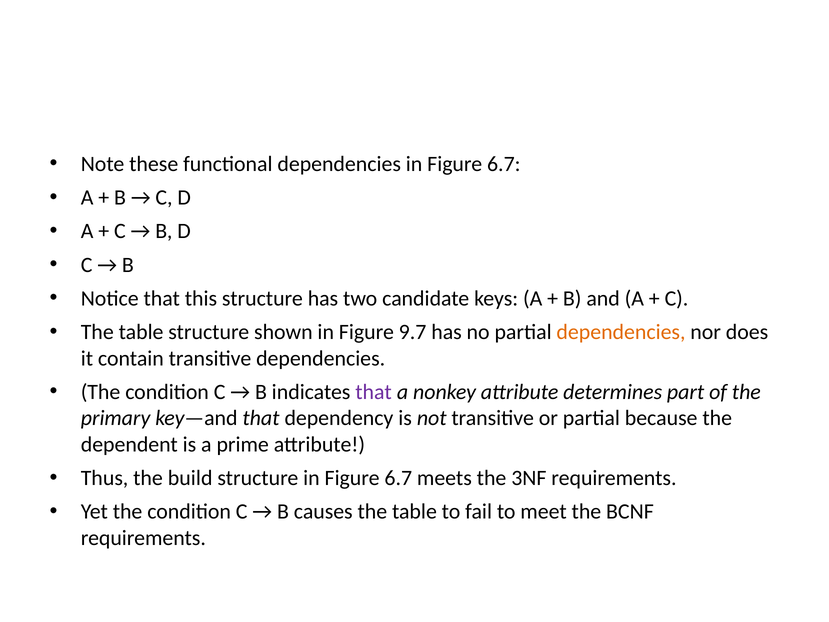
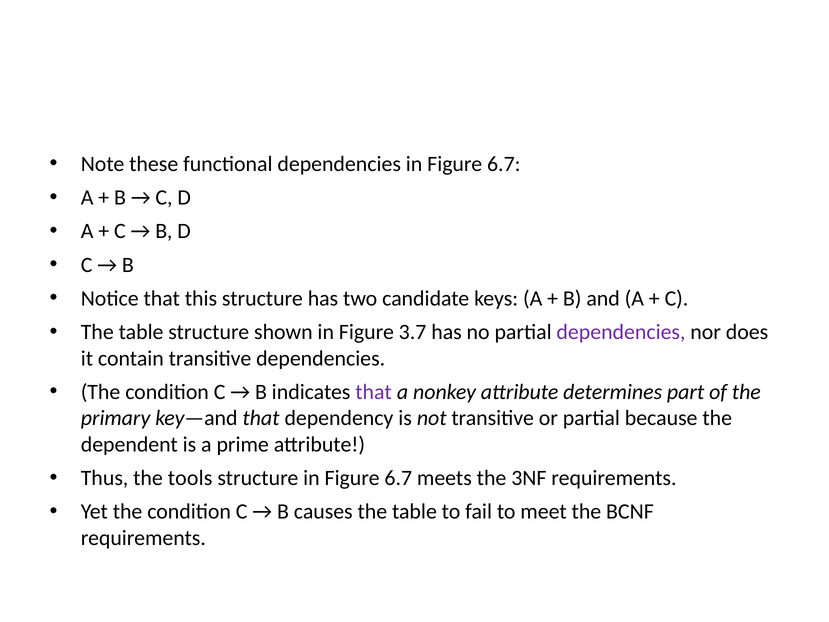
9.7: 9.7 -> 3.7
dependencies at (621, 332) colour: orange -> purple
build: build -> tools
